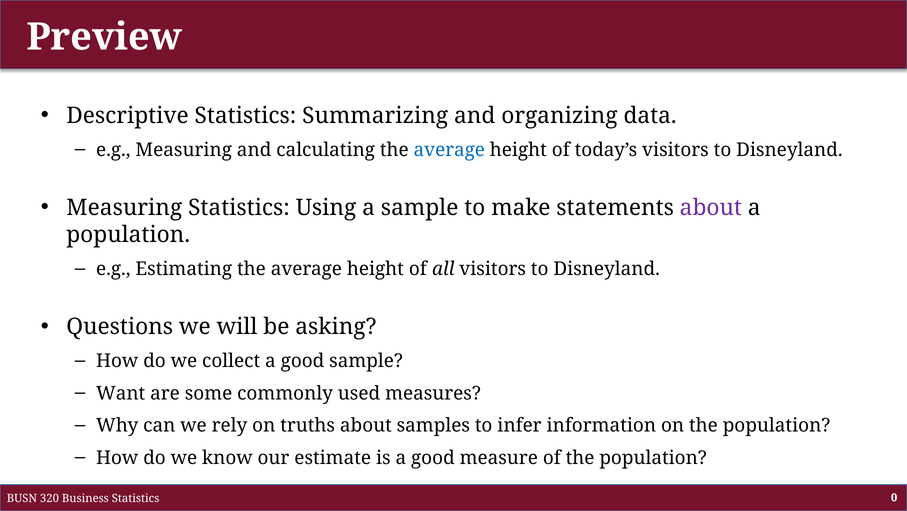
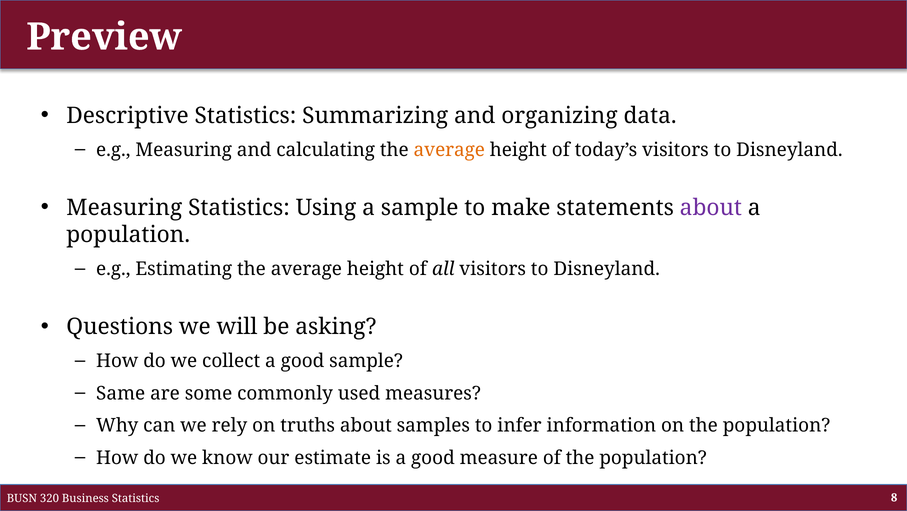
average at (449, 150) colour: blue -> orange
Want: Want -> Same
0: 0 -> 8
